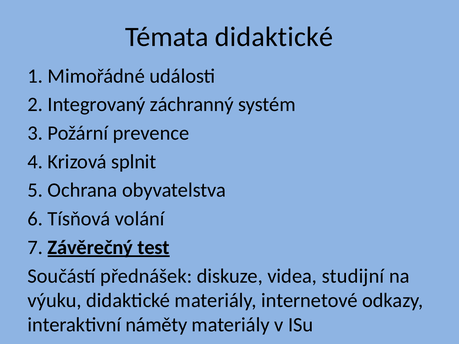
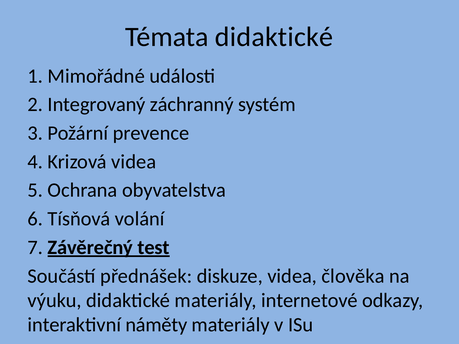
Krizová splnit: splnit -> videa
studijní: studijní -> člověka
